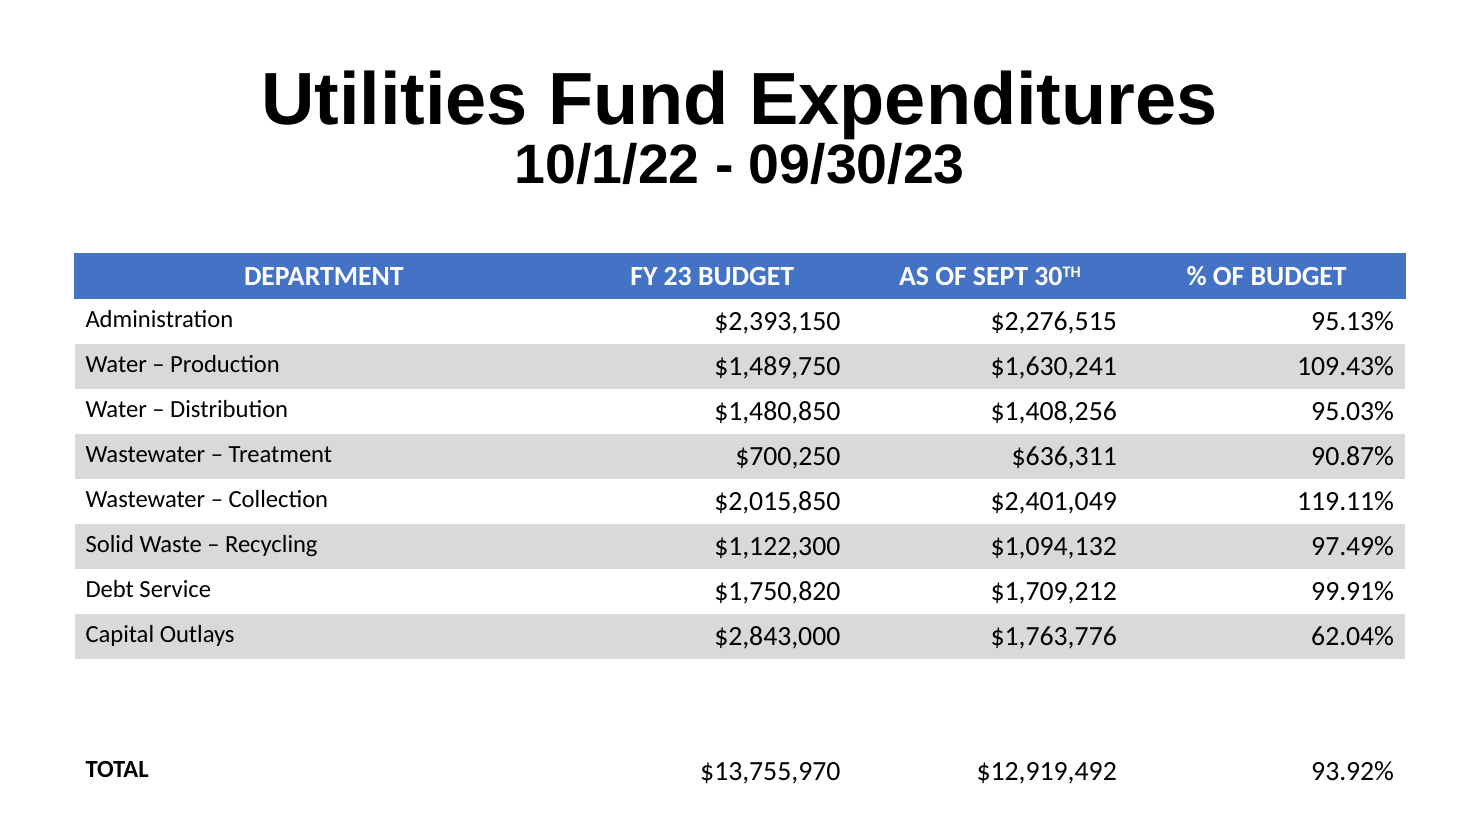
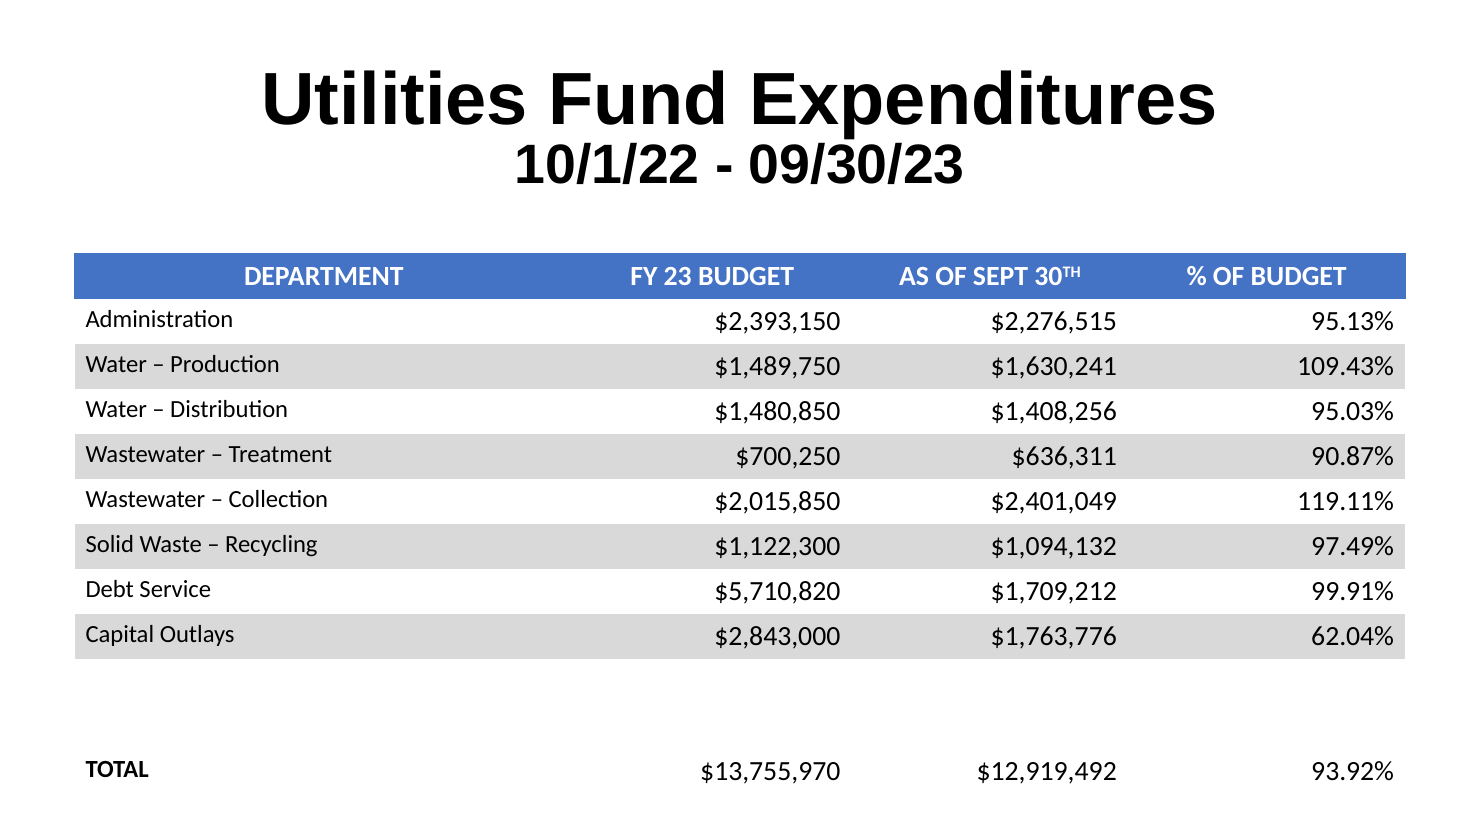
$1,750,820: $1,750,820 -> $5,710,820
